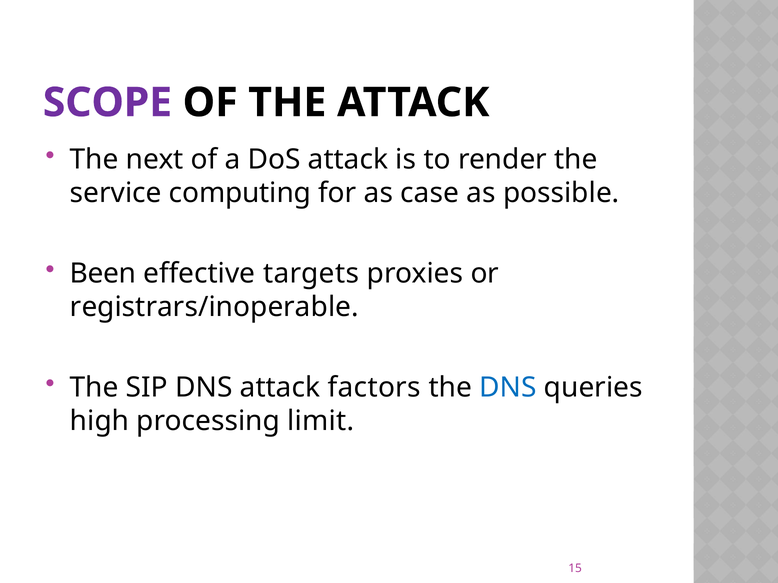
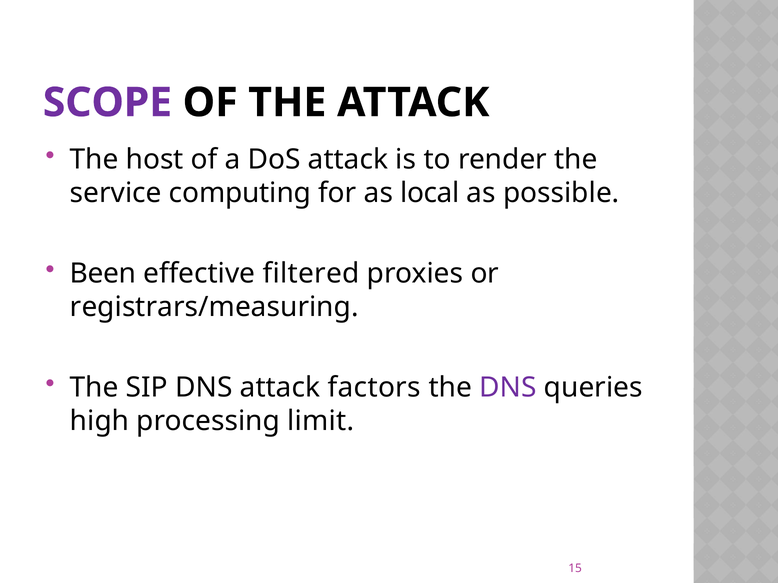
next: next -> host
case: case -> local
targets: targets -> filtered
registrars/inoperable: registrars/inoperable -> registrars/measuring
DNS at (508, 388) colour: blue -> purple
